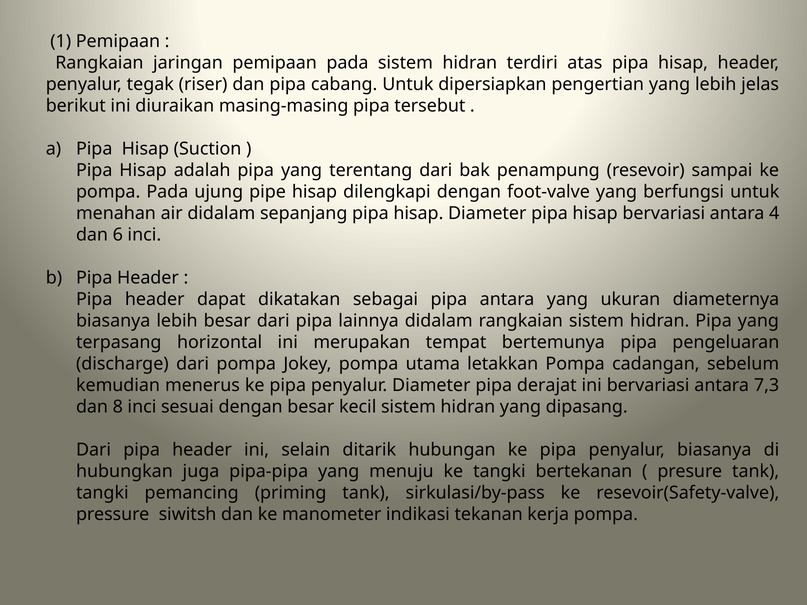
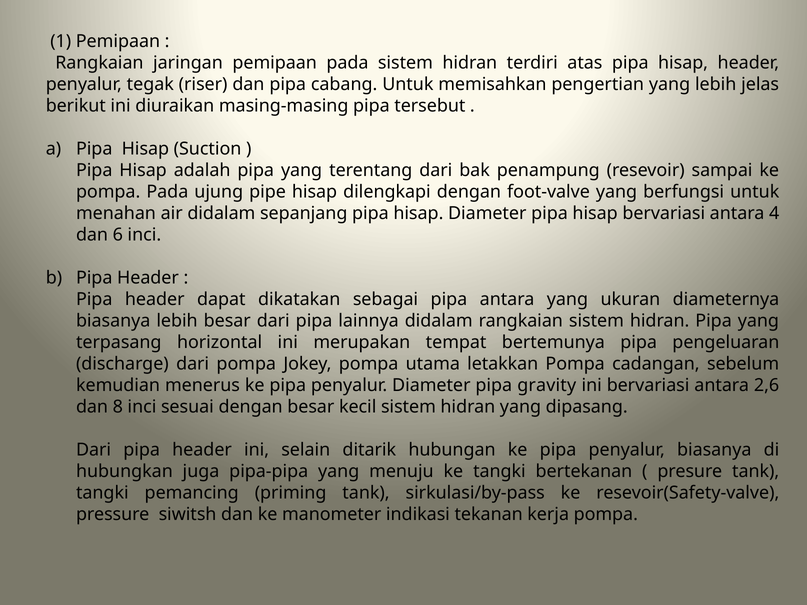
dipersiapkan: dipersiapkan -> memisahkan
derajat: derajat -> gravity
7,3: 7,3 -> 2,6
